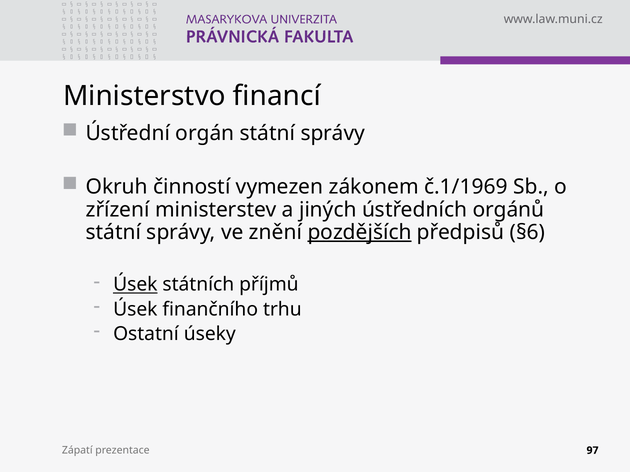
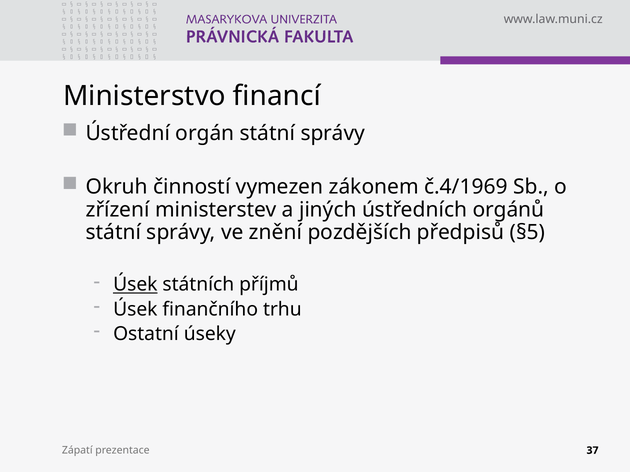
č.1/1969: č.1/1969 -> č.4/1969
pozdějších underline: present -> none
§6: §6 -> §5
97: 97 -> 37
